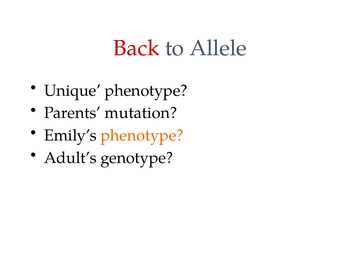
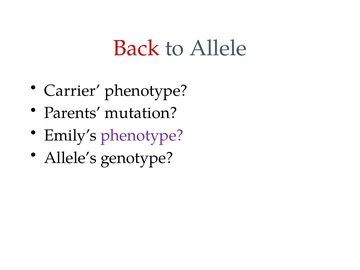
Unique: Unique -> Carrier
phenotype at (142, 135) colour: orange -> purple
Adult’s: Adult’s -> Allele’s
